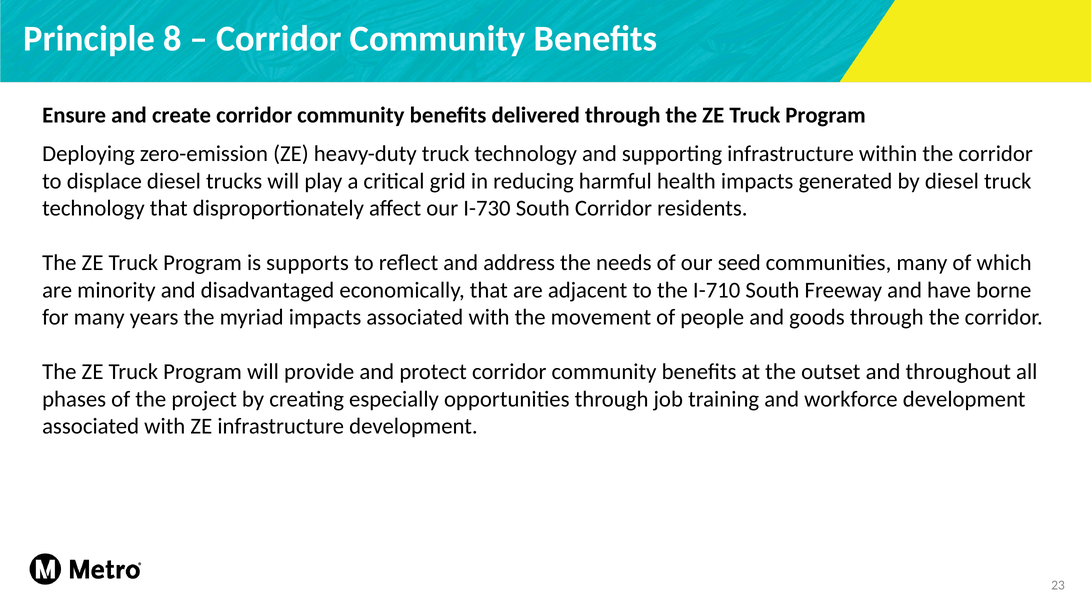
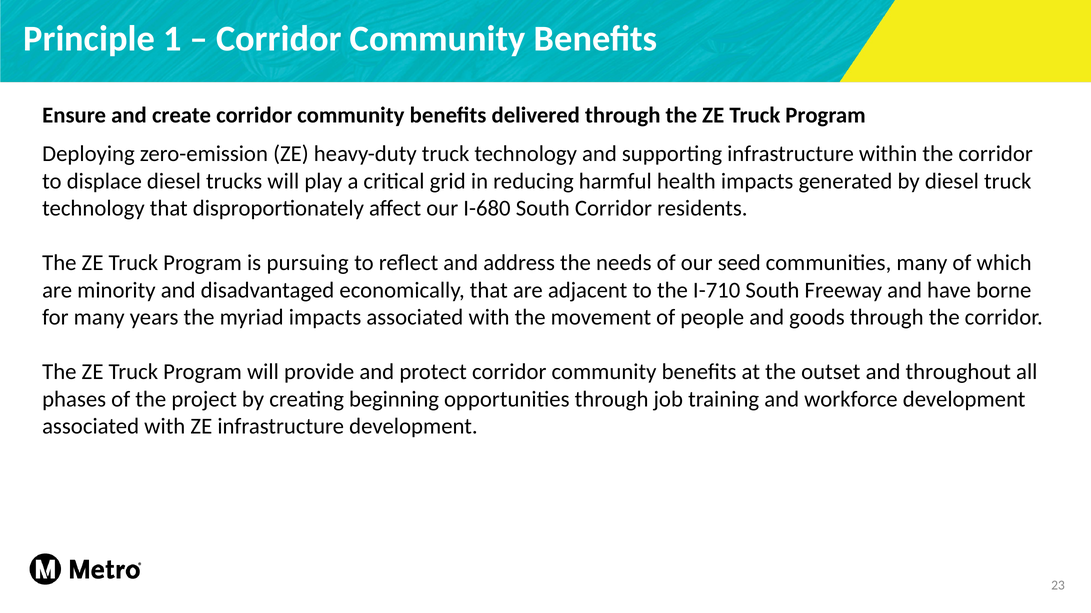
8: 8 -> 1
I-730: I-730 -> I-680
supports: supports -> pursuing
especially: especially -> beginning
